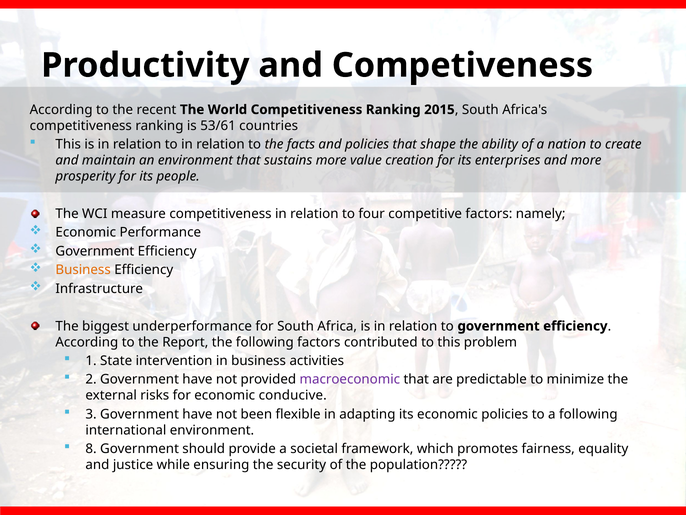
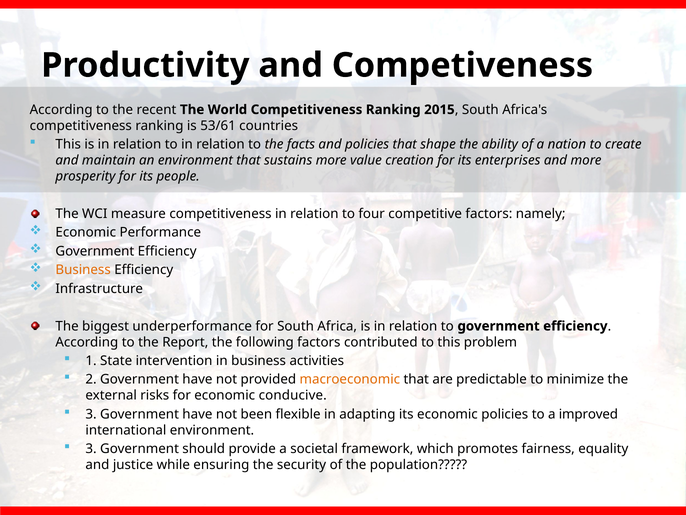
macroeconomic colour: purple -> orange
a following: following -> improved
8 at (91, 449): 8 -> 3
